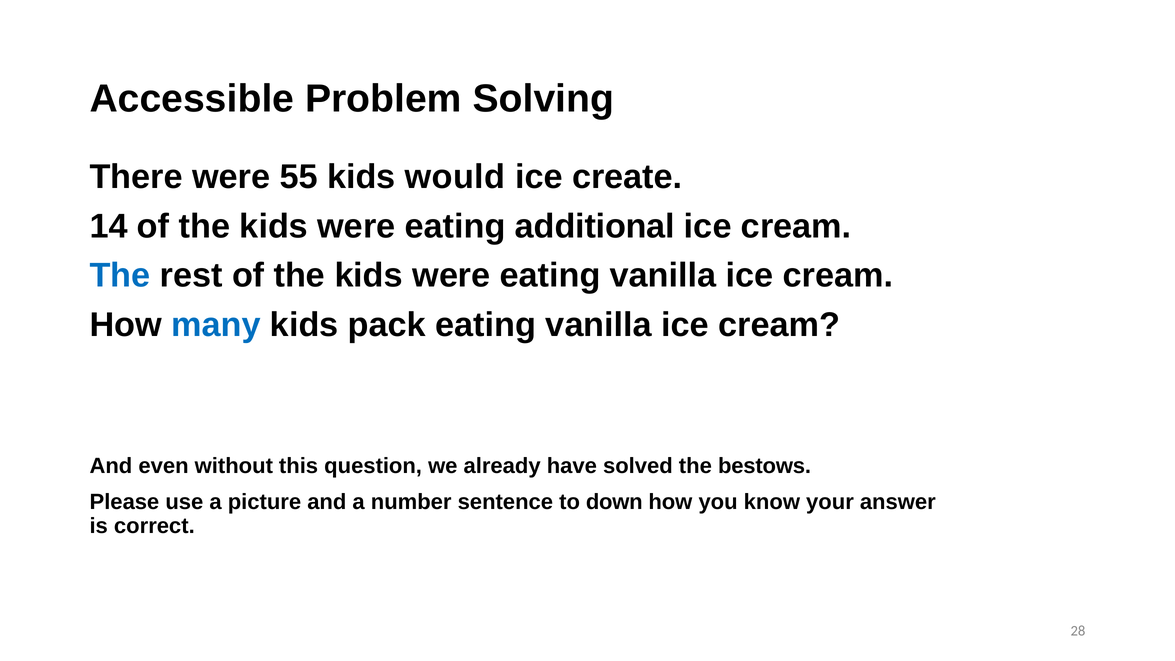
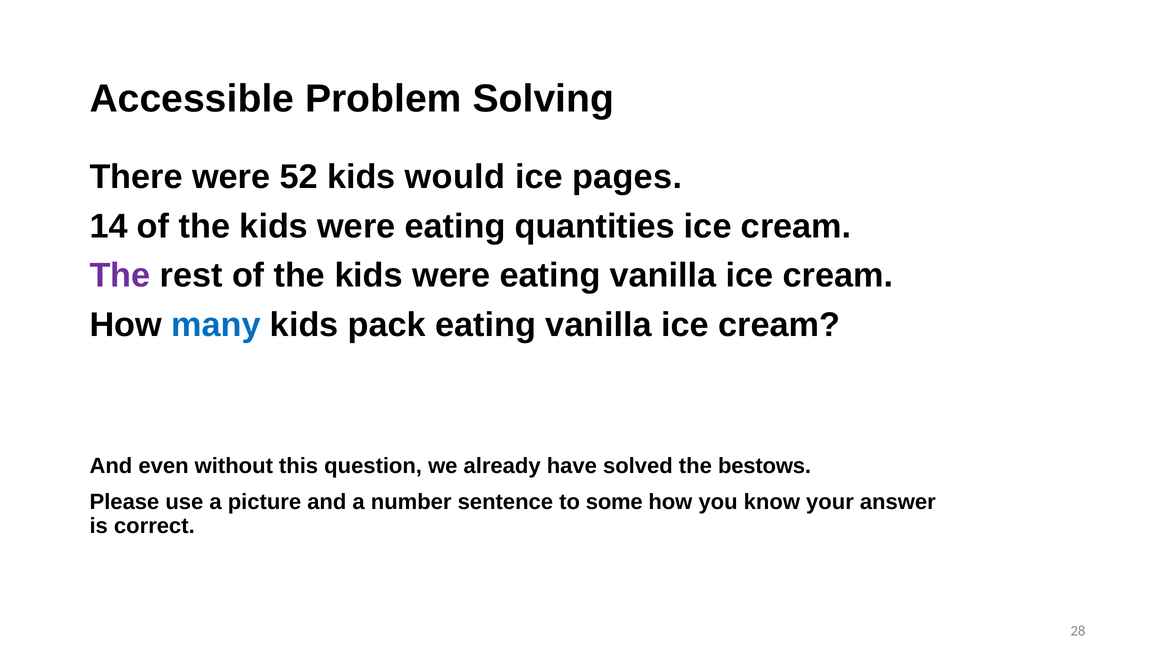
55: 55 -> 52
create: create -> pages
additional: additional -> quantities
The at (120, 275) colour: blue -> purple
down: down -> some
